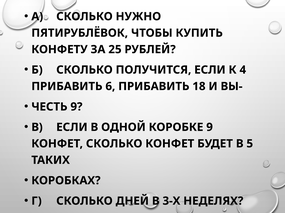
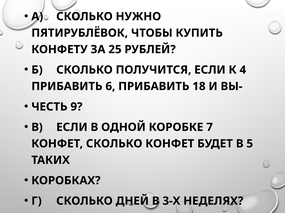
КОРОБКЕ 9: 9 -> 7
